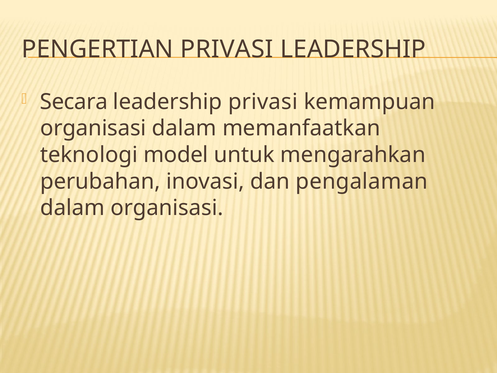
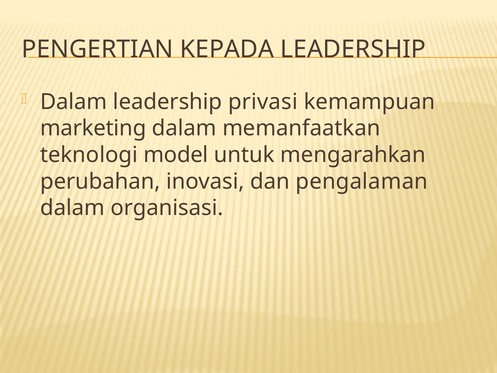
PENGERTIAN PRIVASI: PRIVASI -> KEPADA
Secara at (74, 102): Secara -> Dalam
organisasi at (93, 128): organisasi -> marketing
